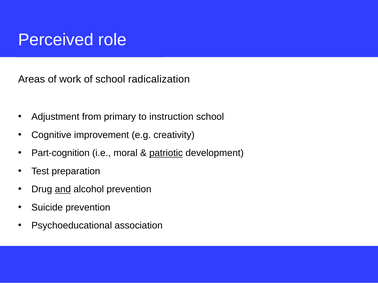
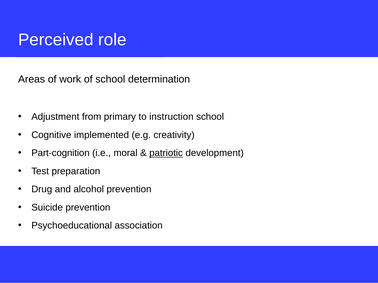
radicalization: radicalization -> determination
improvement: improvement -> implemented
and underline: present -> none
